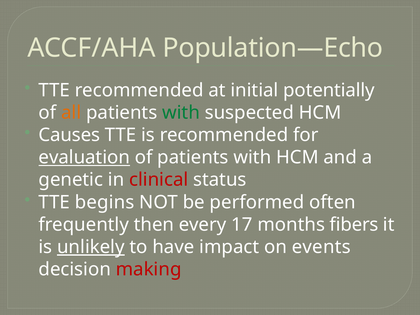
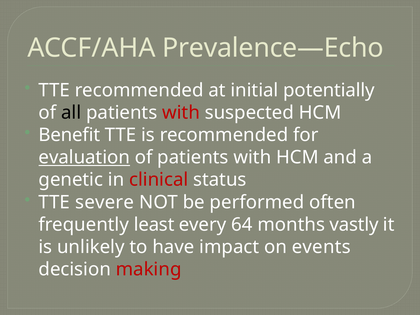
Population—Echo: Population—Echo -> Prevalence—Echo
all colour: orange -> black
with at (181, 113) colour: green -> red
Causes: Causes -> Benefit
begins: begins -> severe
then: then -> least
17: 17 -> 64
fibers: fibers -> vastly
unlikely underline: present -> none
